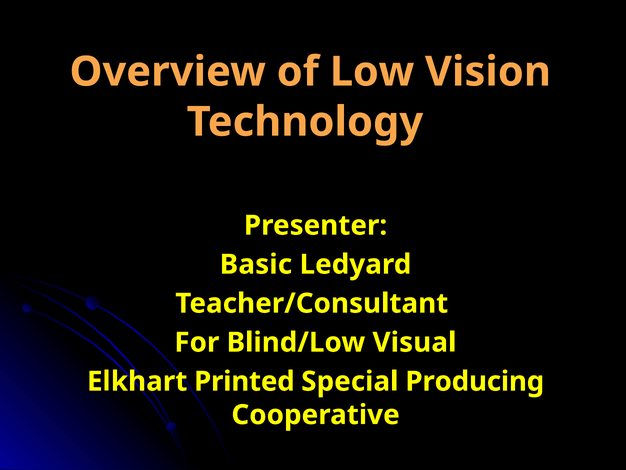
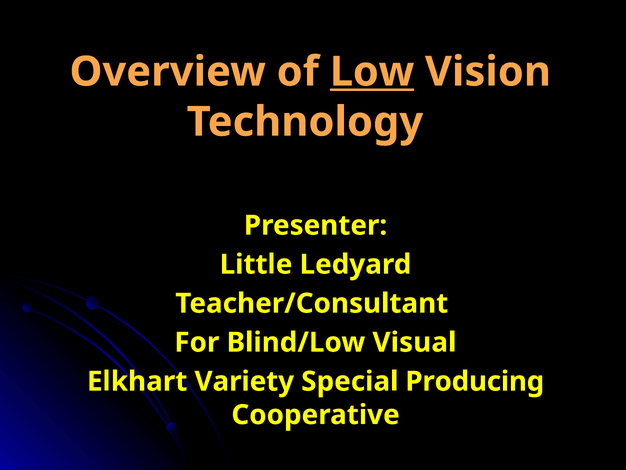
Low underline: none -> present
Basic: Basic -> Little
Printed: Printed -> Variety
